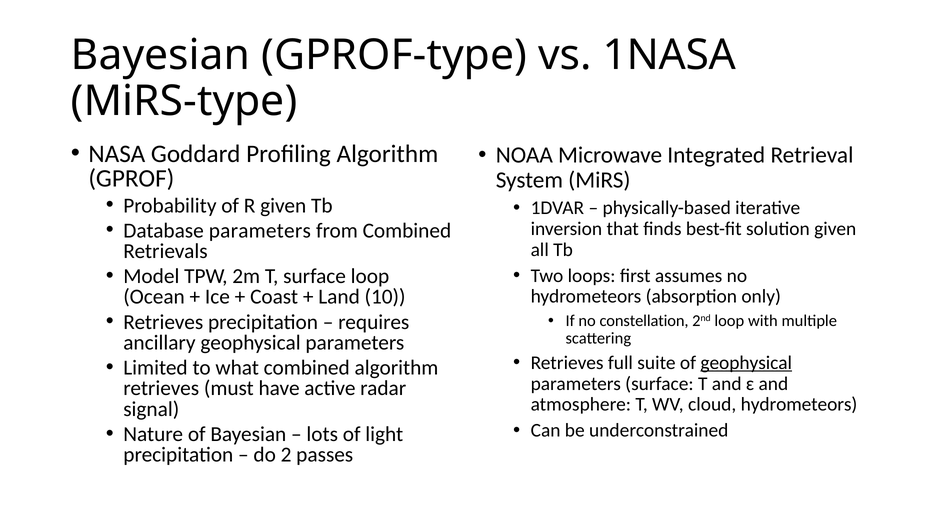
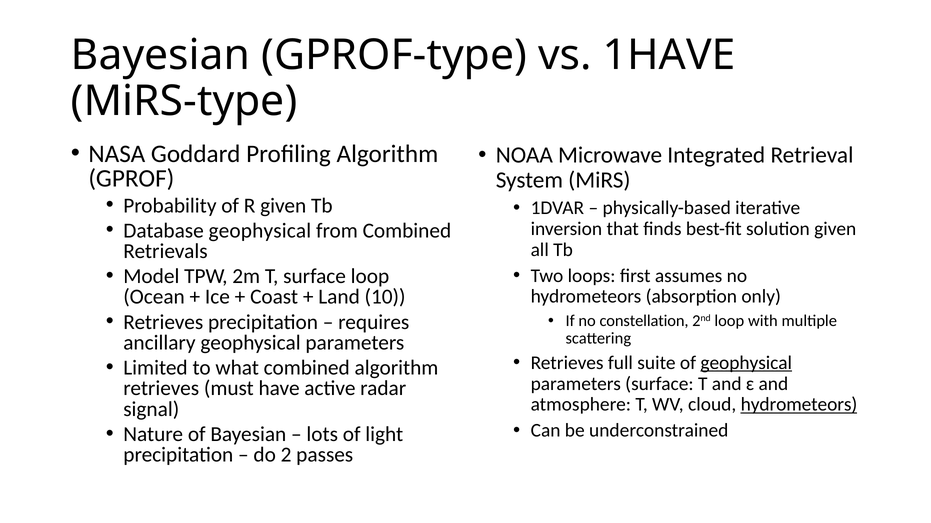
1NASA: 1NASA -> 1HAVE
Database parameters: parameters -> geophysical
hydrometeors at (799, 405) underline: none -> present
